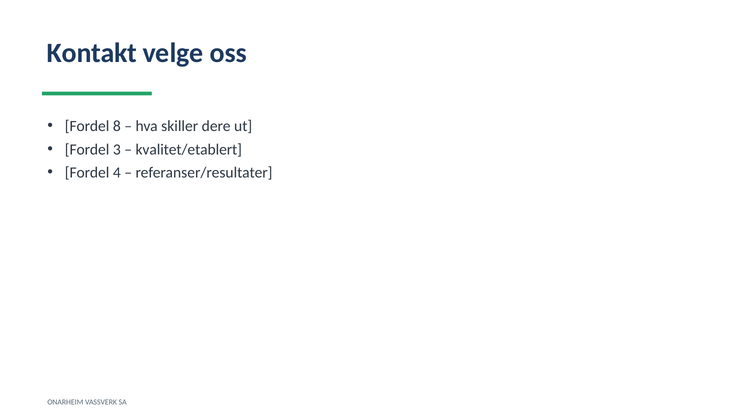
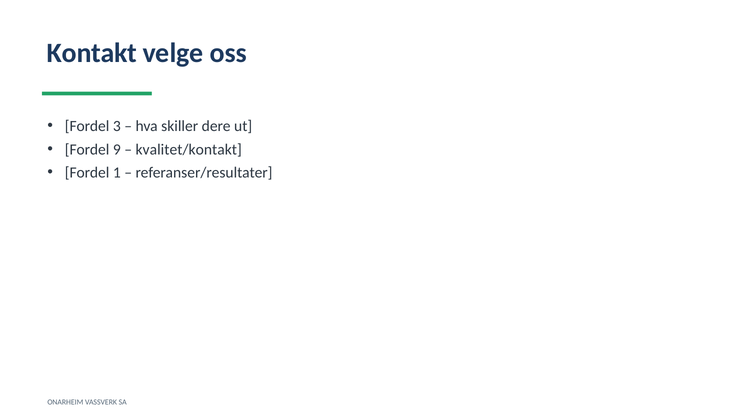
8: 8 -> 3
3: 3 -> 9
kvalitet/etablert: kvalitet/etablert -> kvalitet/kontakt
4: 4 -> 1
